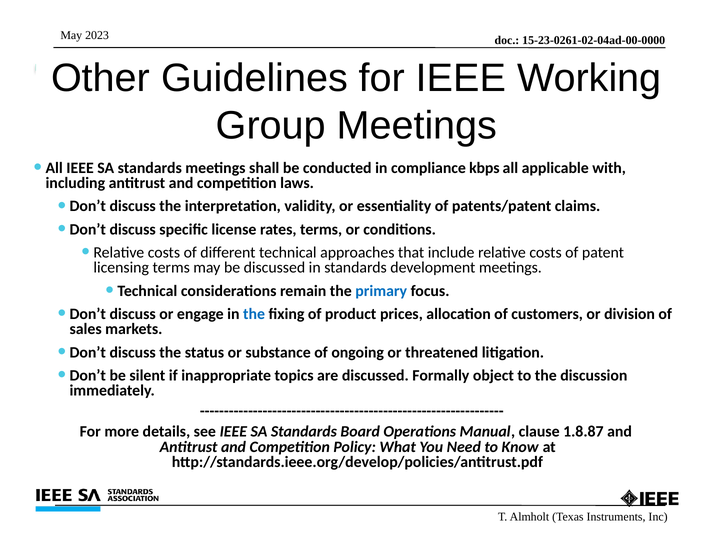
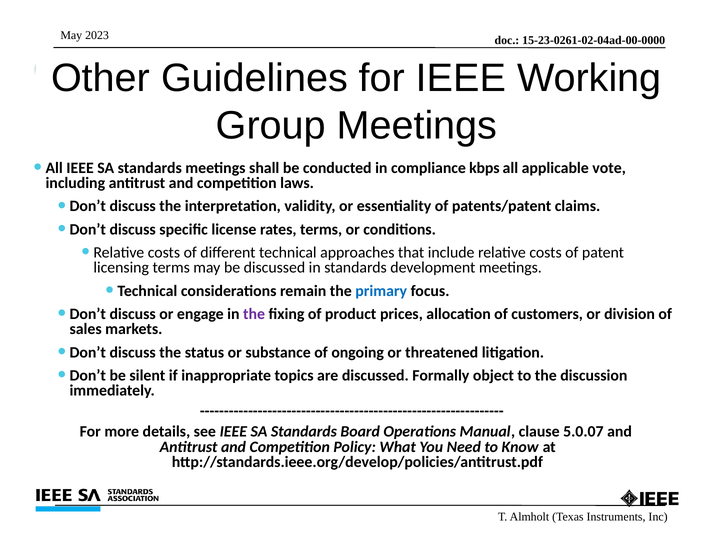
with: with -> vote
the at (254, 314) colour: blue -> purple
1.8.87: 1.8.87 -> 5.0.07
